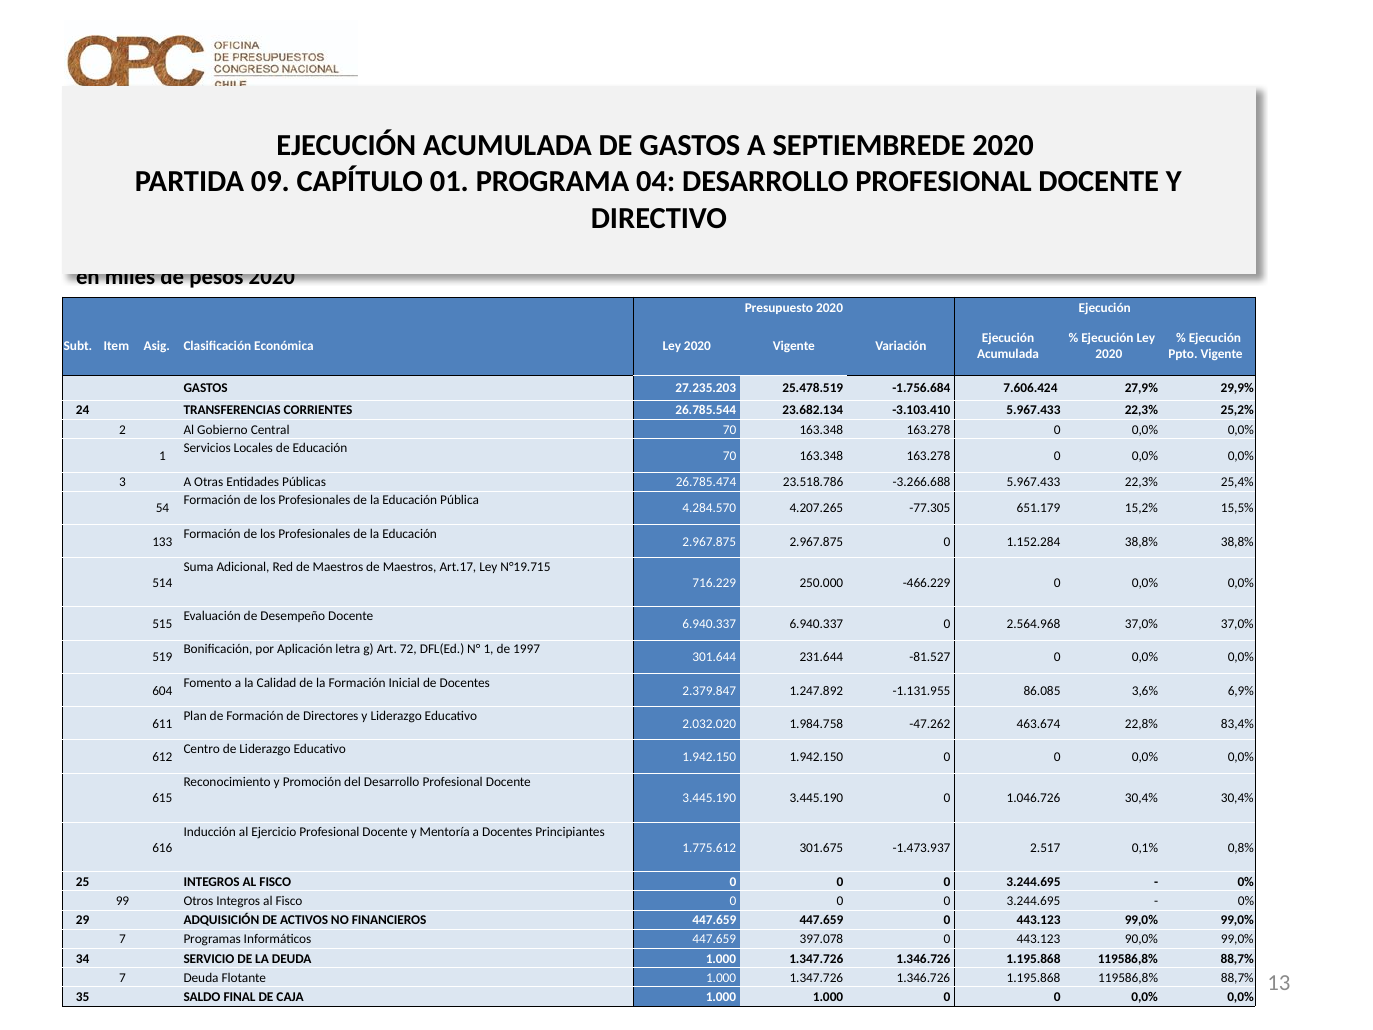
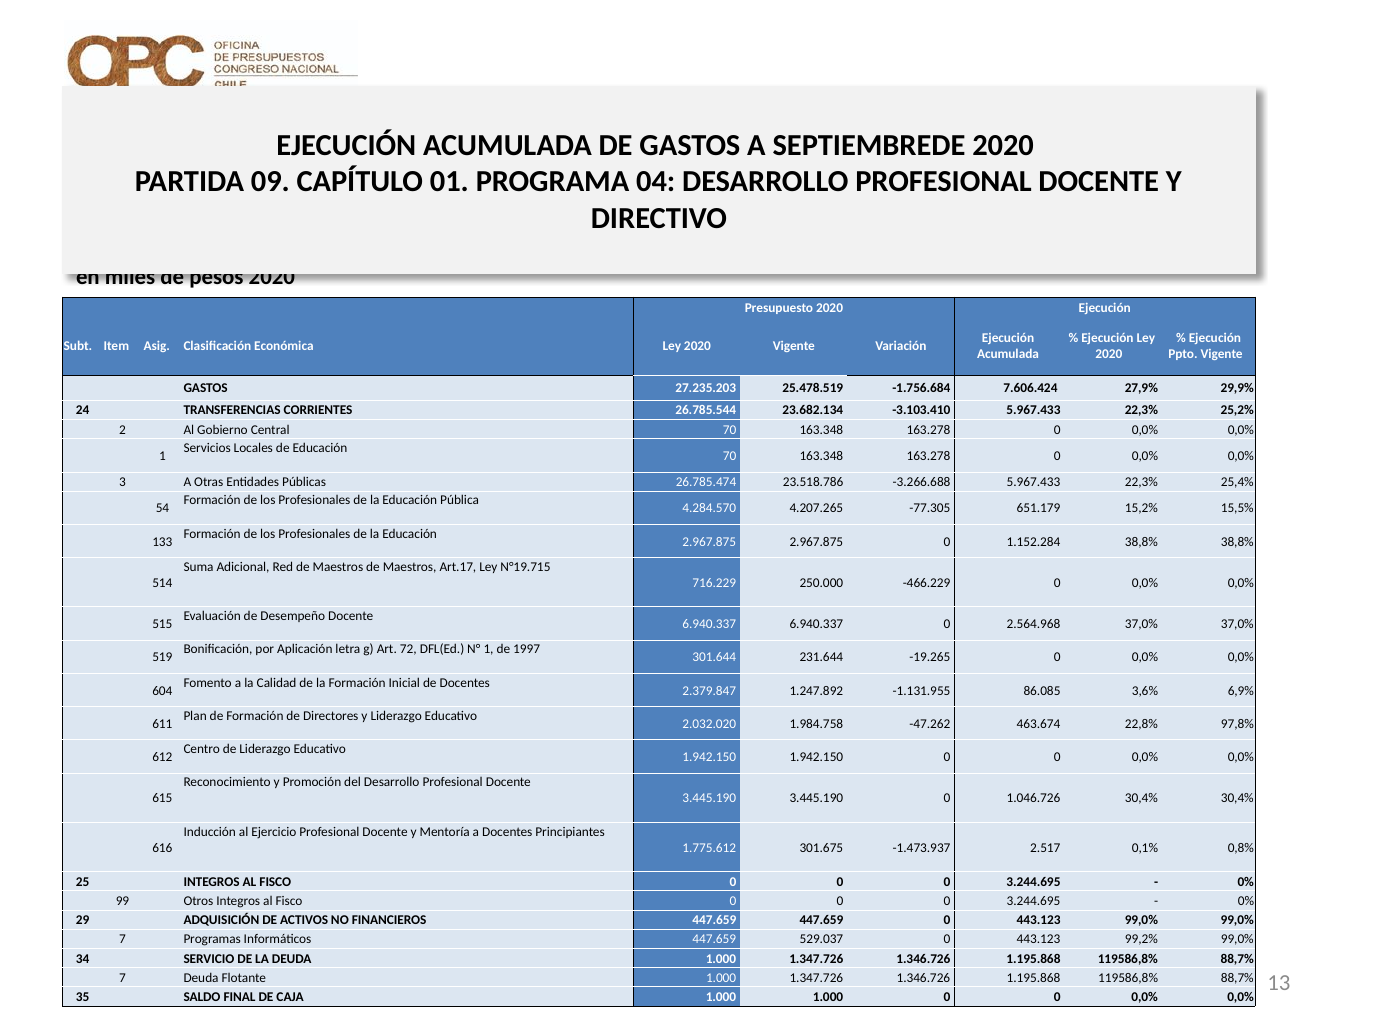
-81.527: -81.527 -> -19.265
83,4%: 83,4% -> 97,8%
397.078: 397.078 -> 529.037
90,0%: 90,0% -> 99,2%
